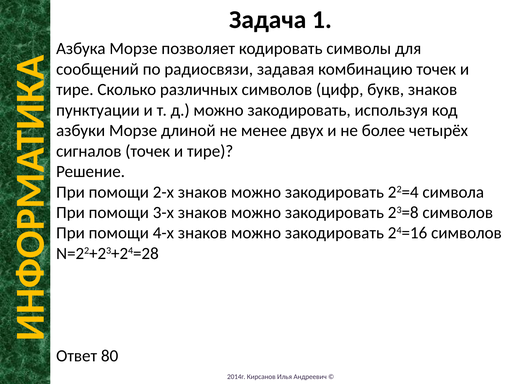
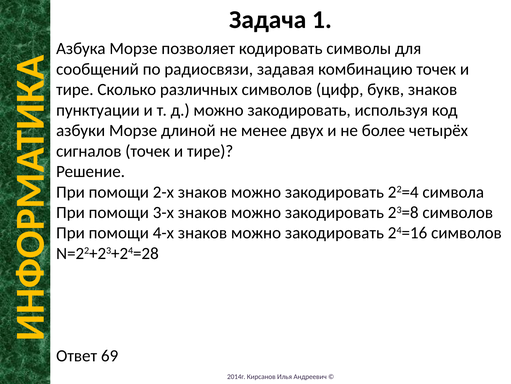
80: 80 -> 69
